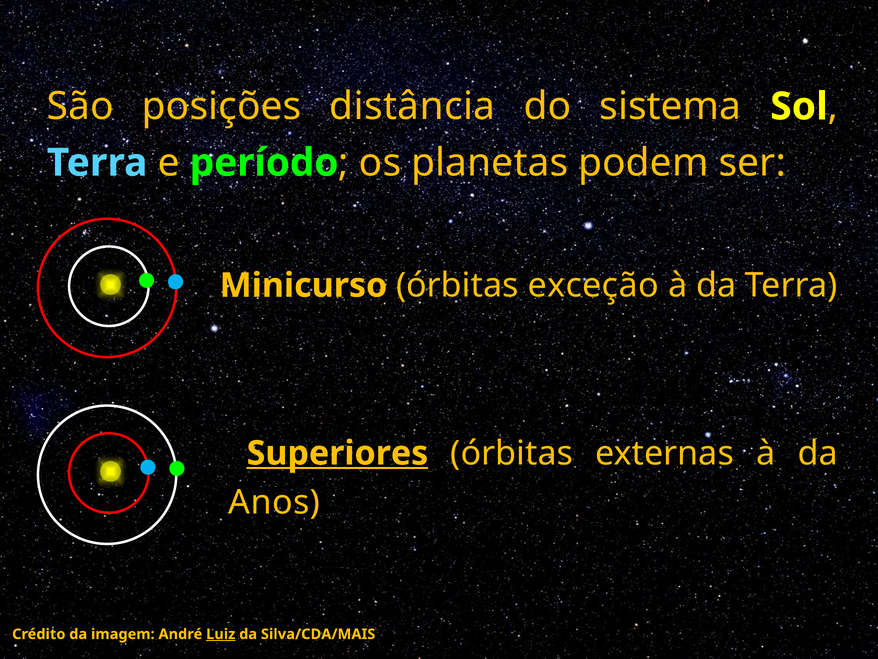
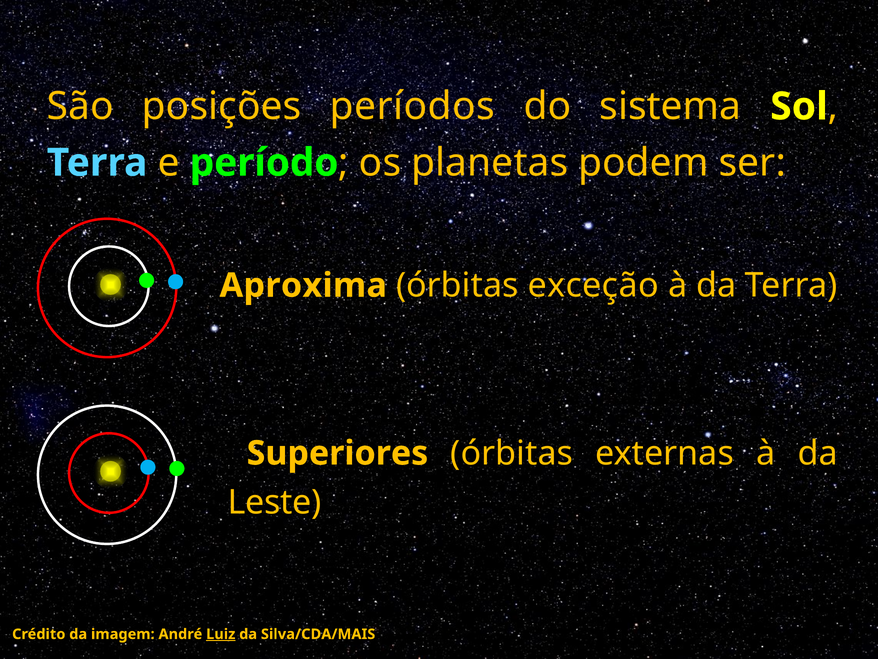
distância: distância -> períodos
Minicurso: Minicurso -> Aproxima
Superiores underline: present -> none
Anos: Anos -> Leste
